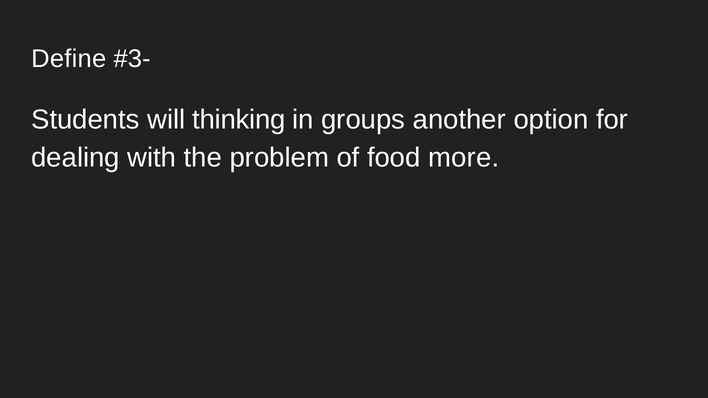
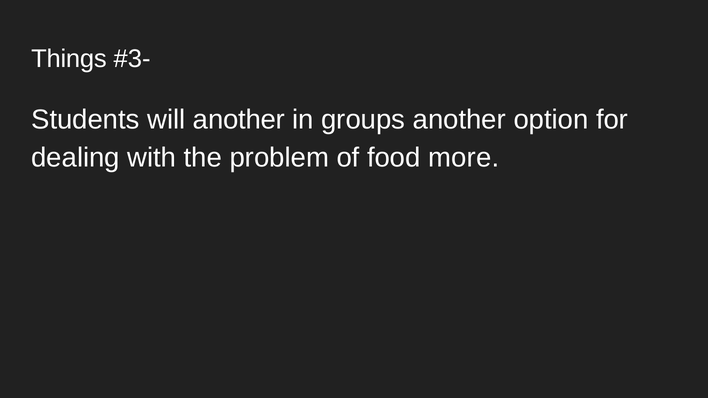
Define: Define -> Things
will thinking: thinking -> another
